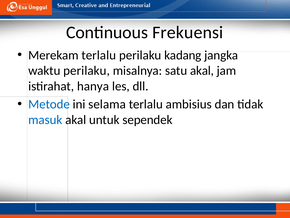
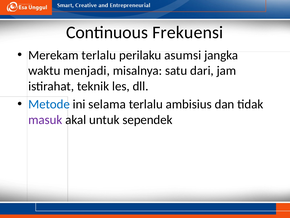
kadang: kadang -> asumsi
waktu perilaku: perilaku -> menjadi
satu akal: akal -> dari
hanya: hanya -> teknik
masuk colour: blue -> purple
